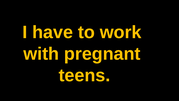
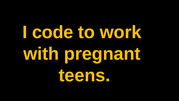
have: have -> code
